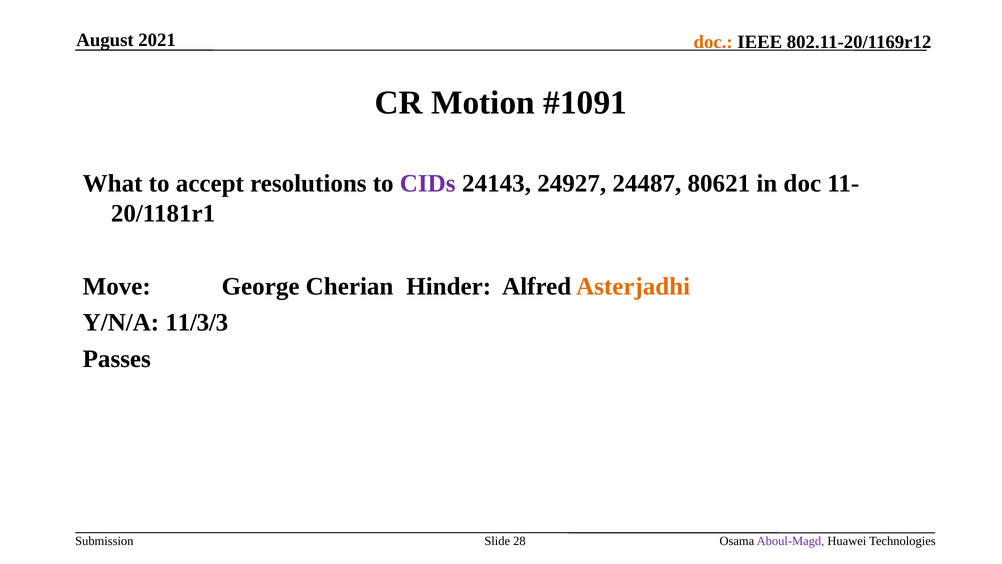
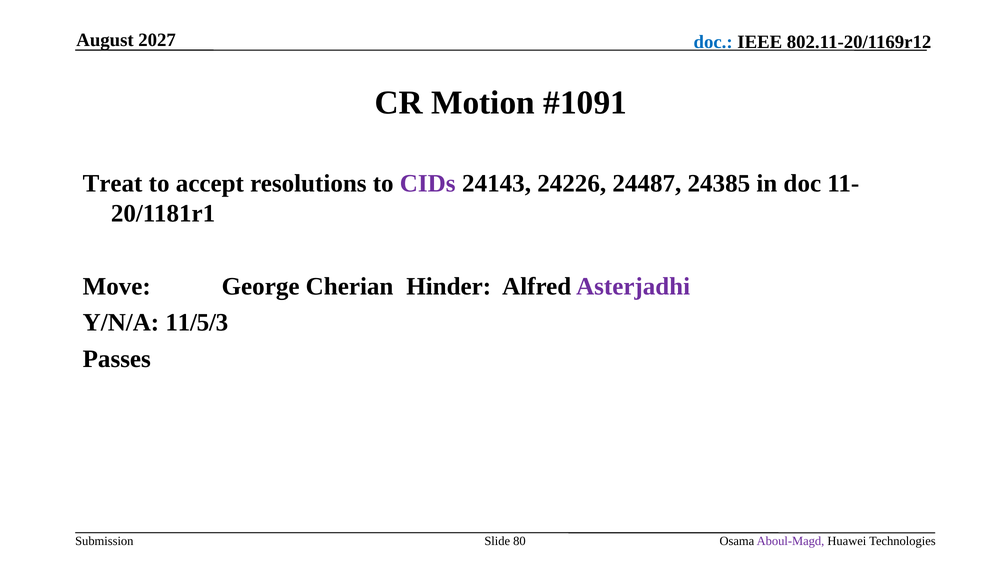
2021: 2021 -> 2027
doc at (713, 42) colour: orange -> blue
What: What -> Treat
24927: 24927 -> 24226
80621: 80621 -> 24385
Asterjadhi colour: orange -> purple
11/3/3: 11/3/3 -> 11/5/3
28: 28 -> 80
